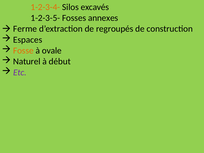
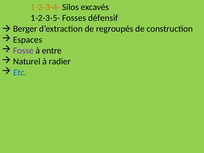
annexes: annexes -> défensif
Ferme: Ferme -> Berger
Fosse colour: orange -> purple
ovale: ovale -> entre
début: début -> radier
Etc colour: purple -> blue
